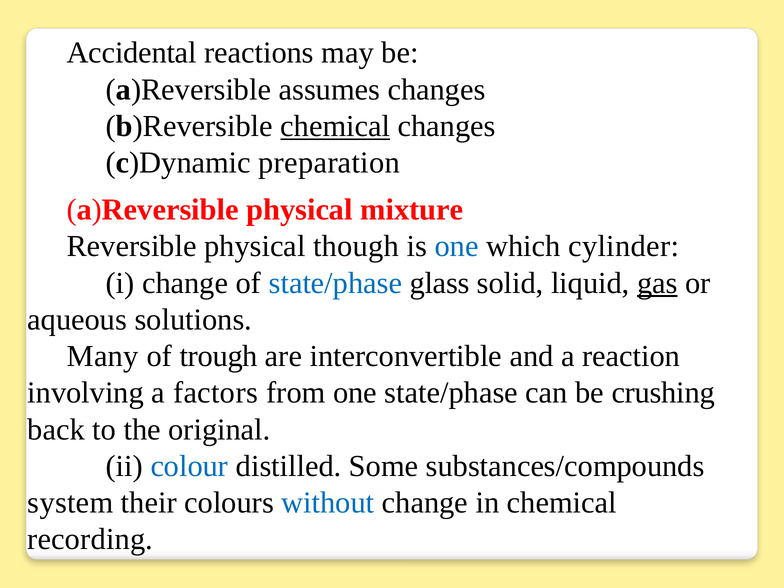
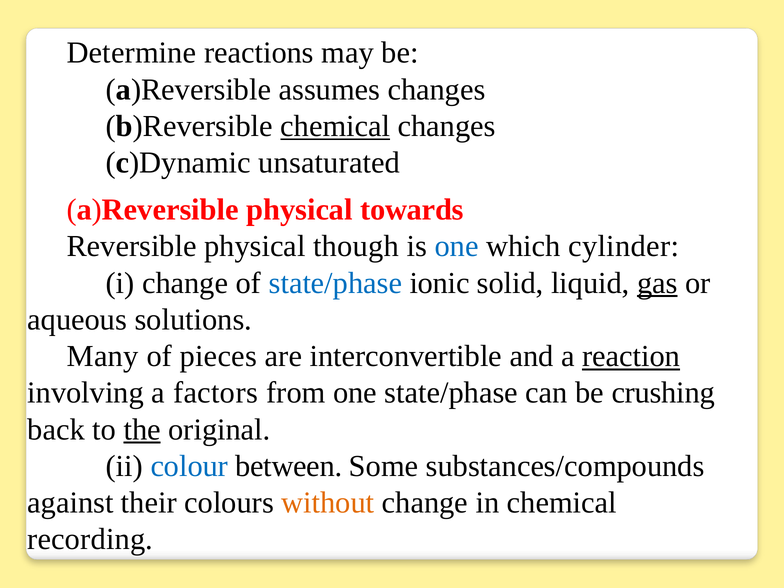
Accidental: Accidental -> Determine
preparation: preparation -> unsaturated
mixture: mixture -> towards
glass: glass -> ionic
trough: trough -> pieces
reaction underline: none -> present
the underline: none -> present
distilled: distilled -> between
system: system -> against
without colour: blue -> orange
